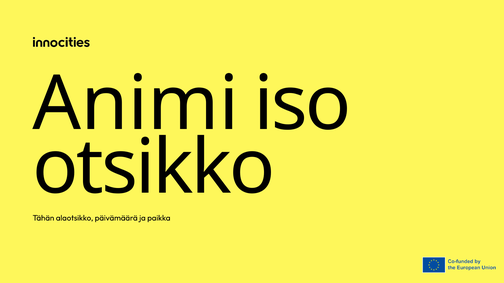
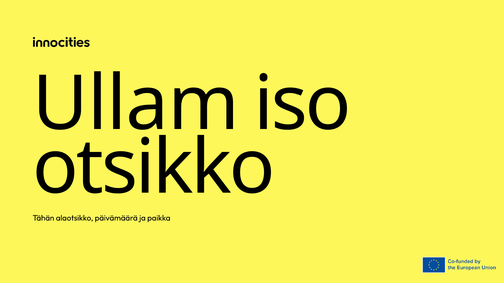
Animi: Animi -> Ullam
